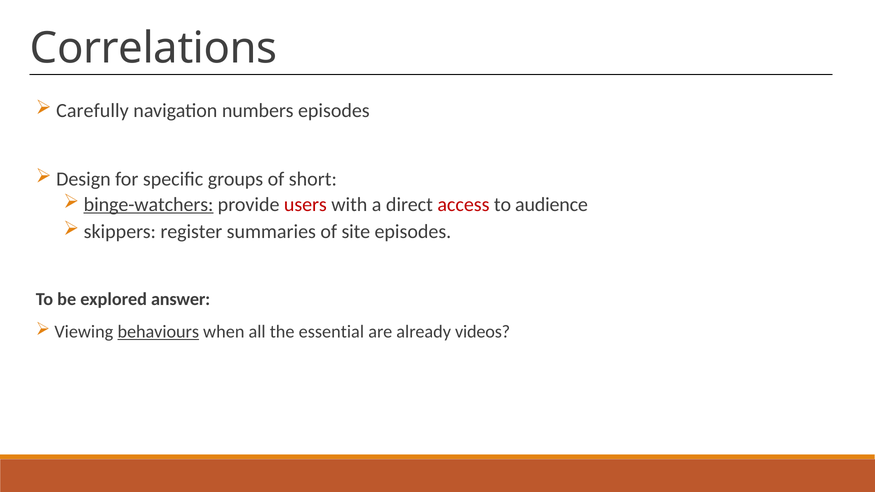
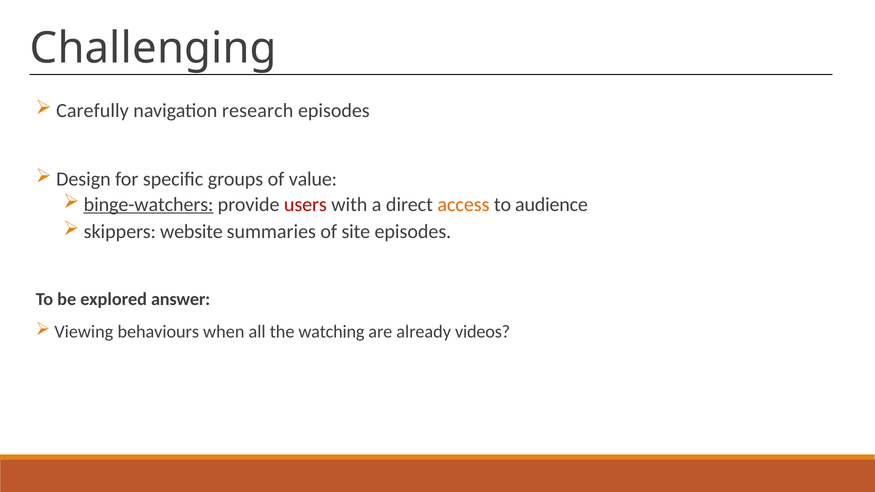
Correlations: Correlations -> Challenging
numbers: numbers -> research
short: short -> value
access colour: red -> orange
register: register -> website
behaviours underline: present -> none
essential: essential -> watching
